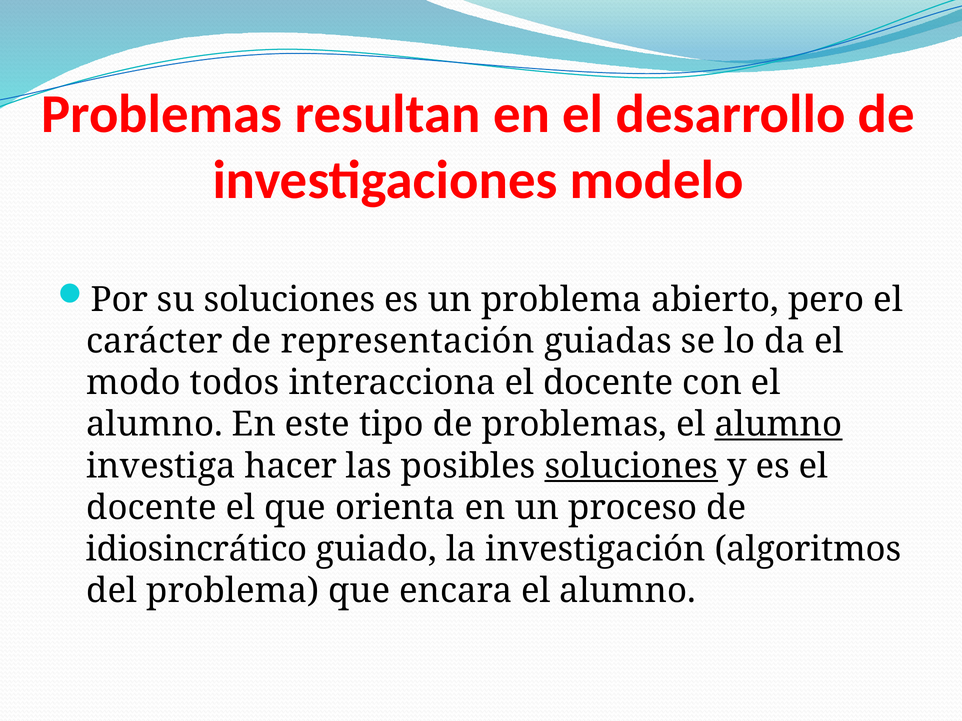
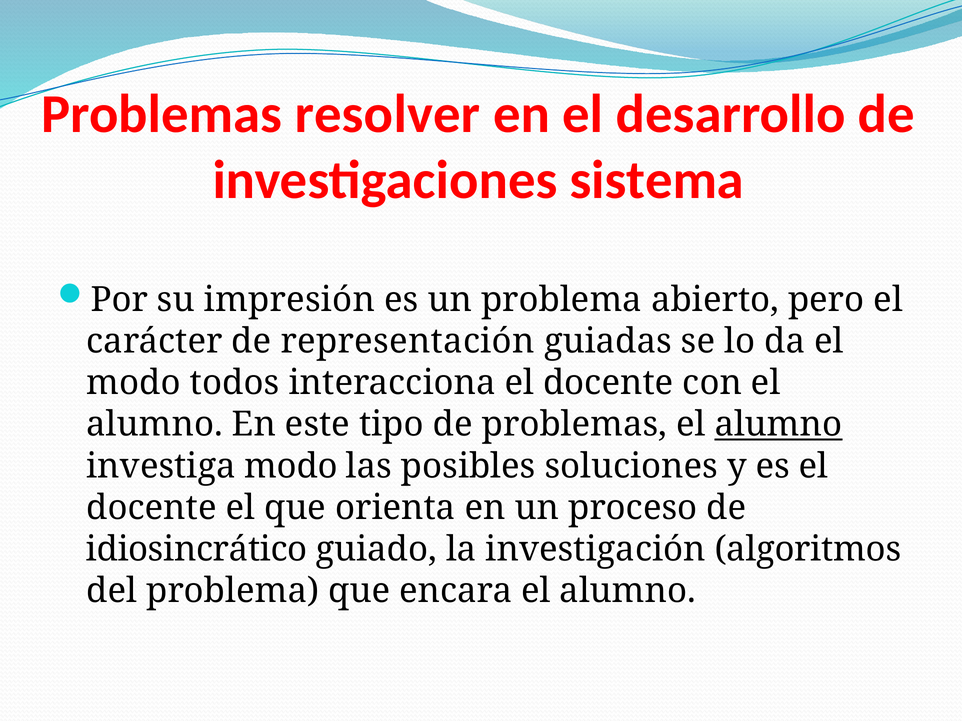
resultan: resultan -> resolver
modelo: modelo -> sistema
su soluciones: soluciones -> impresión
investiga hacer: hacer -> modo
soluciones at (631, 466) underline: present -> none
